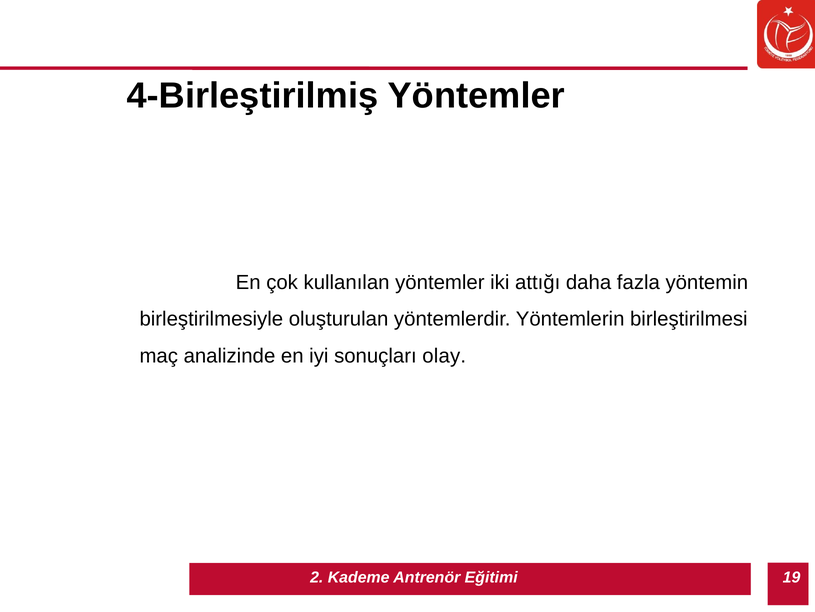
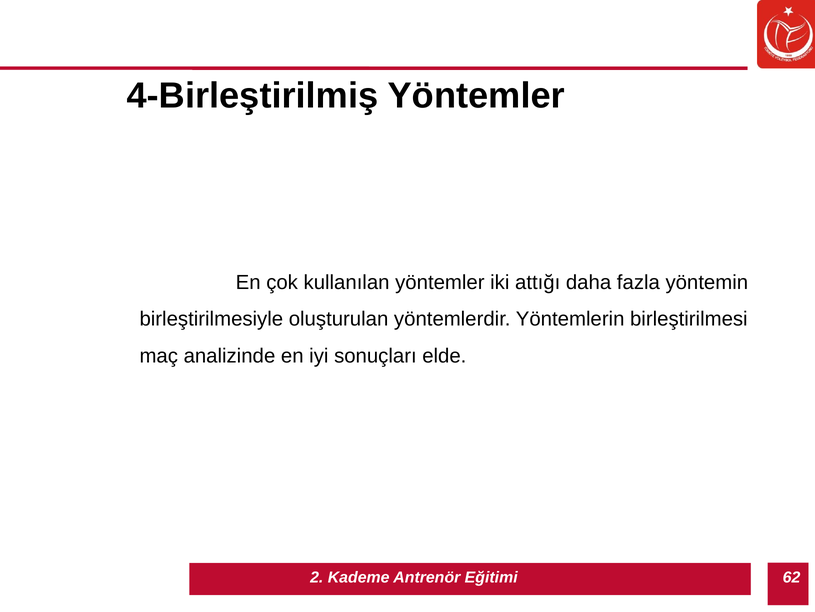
olay: olay -> elde
19: 19 -> 62
